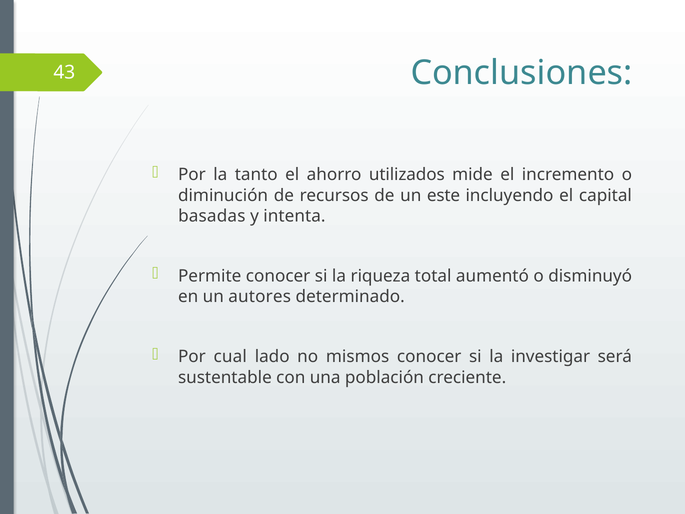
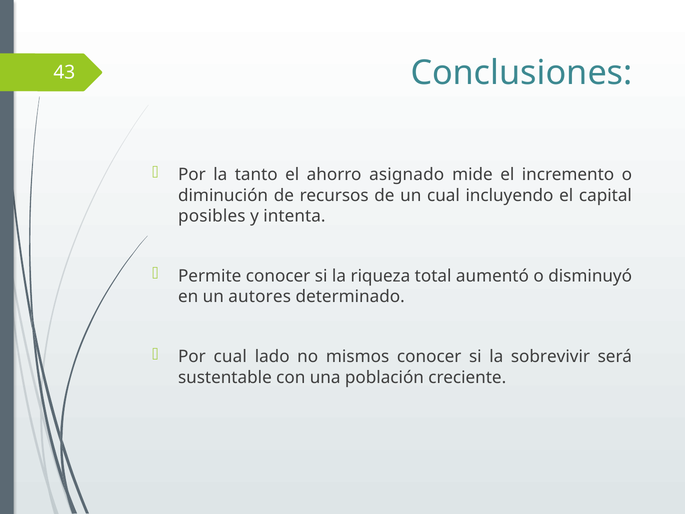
utilizados: utilizados -> asignado
un este: este -> cual
basadas: basadas -> posibles
investigar: investigar -> sobrevivir
